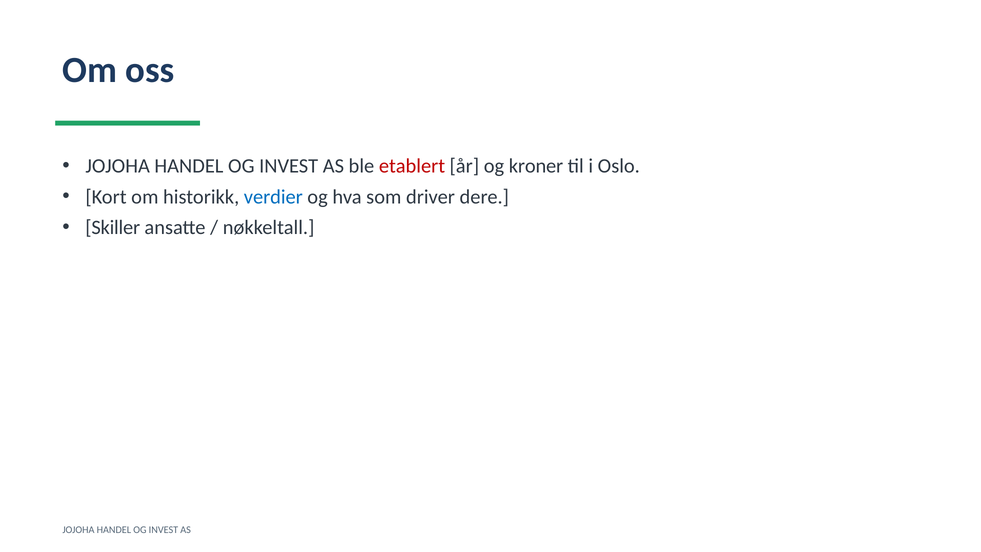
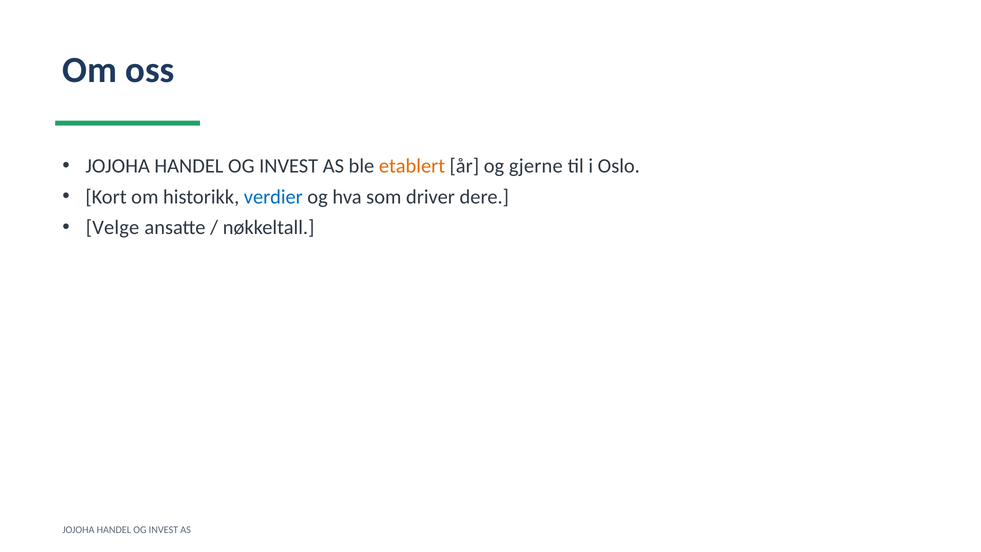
etablert colour: red -> orange
kroner: kroner -> gjerne
Skiller: Skiller -> Velge
